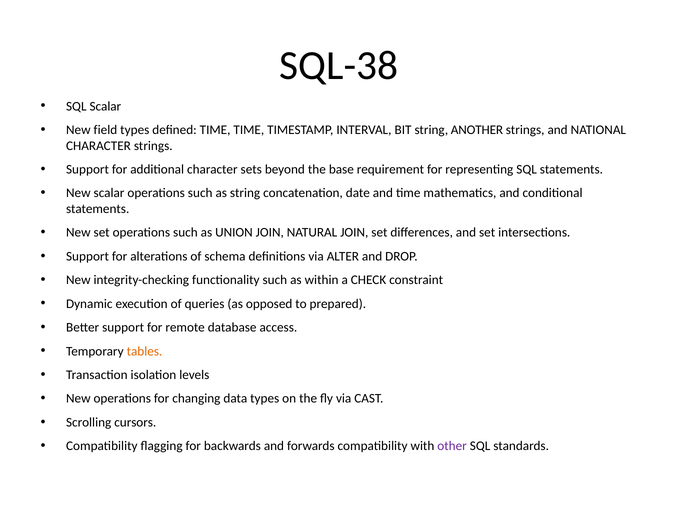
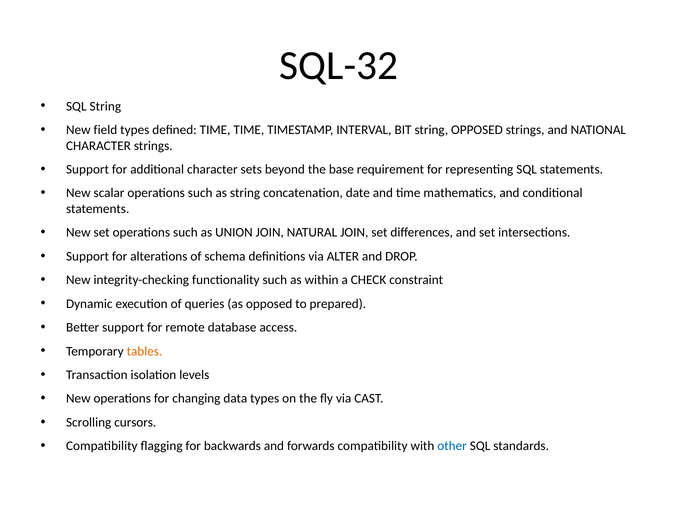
SQL-38: SQL-38 -> SQL-32
SQL Scalar: Scalar -> String
string ANOTHER: ANOTHER -> OPPOSED
other colour: purple -> blue
